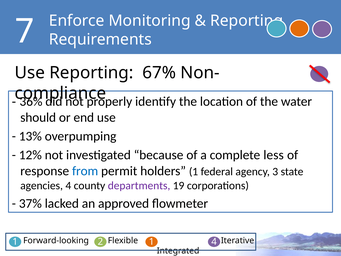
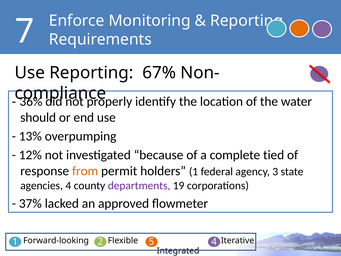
less: less -> tied
from colour: blue -> orange
2 1: 1 -> 5
